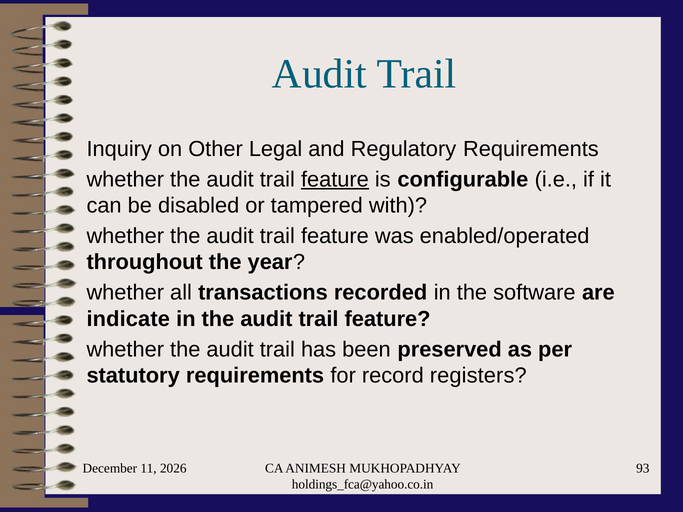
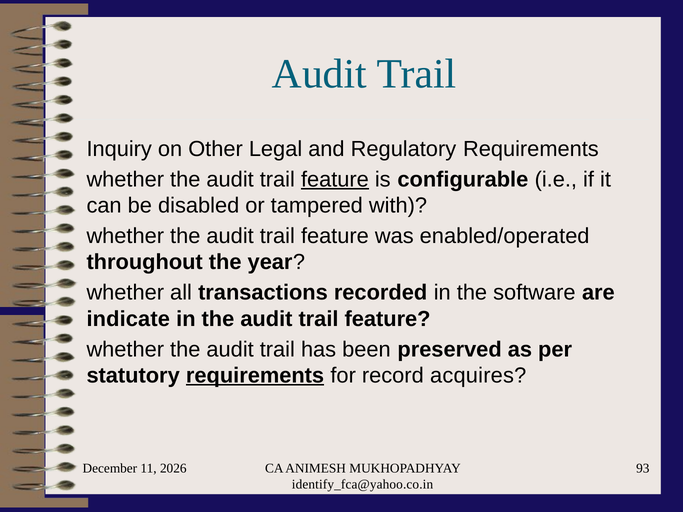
requirements at (255, 376) underline: none -> present
registers: registers -> acquires
holdings_fca@yahoo.co.in: holdings_fca@yahoo.co.in -> identify_fca@yahoo.co.in
